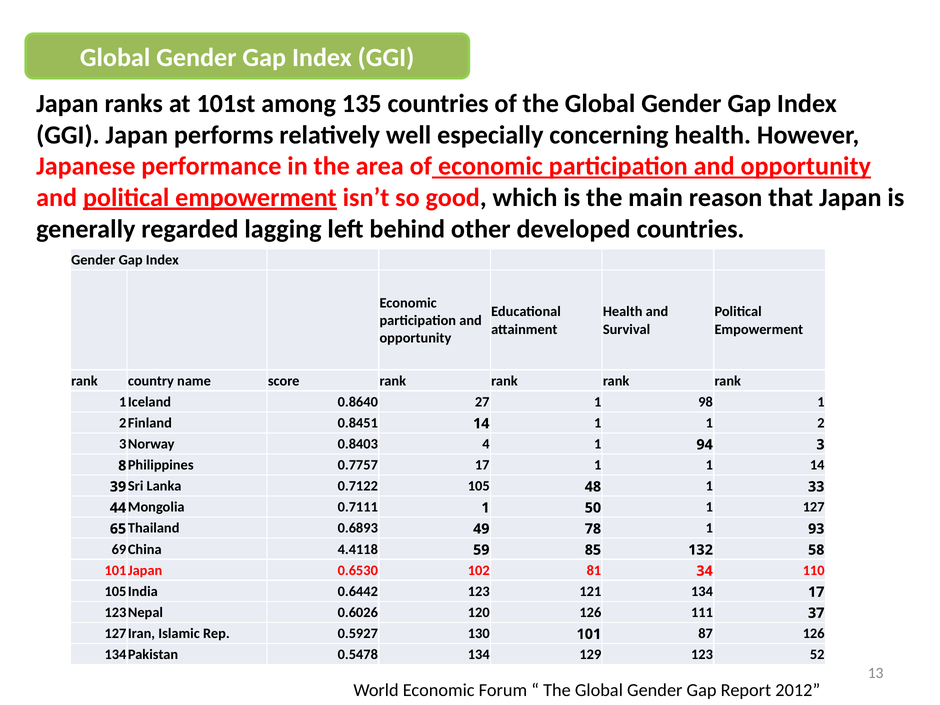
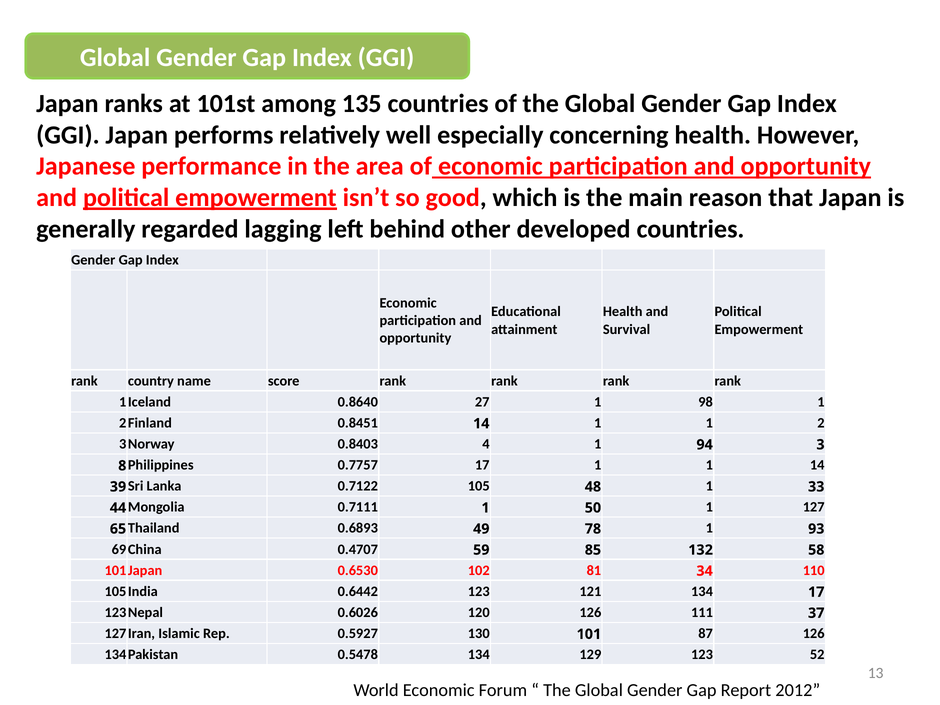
4.4118: 4.4118 -> 0.4707
